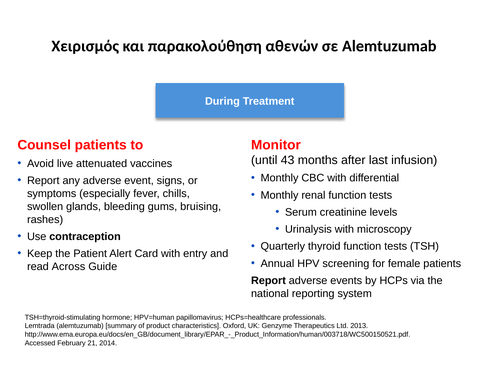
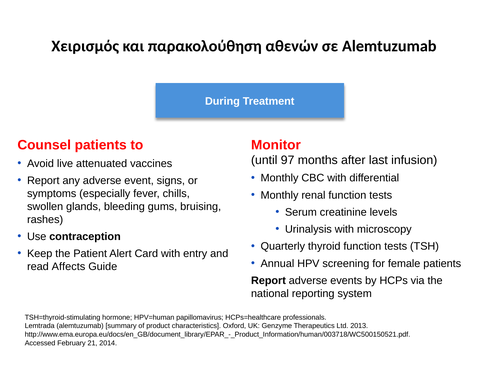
43: 43 -> 97
Across: Across -> Affects
